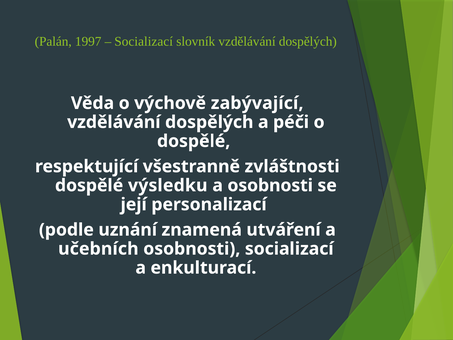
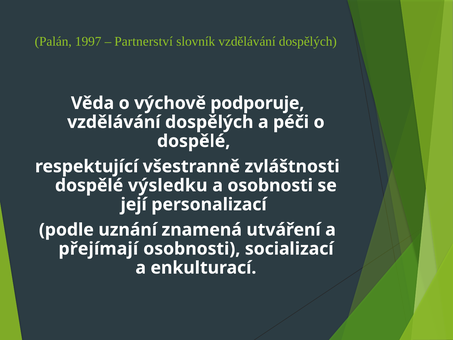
Socializací at (144, 41): Socializací -> Partnerství
zabývající: zabývající -> podporuje
učebních: učebních -> přejímají
